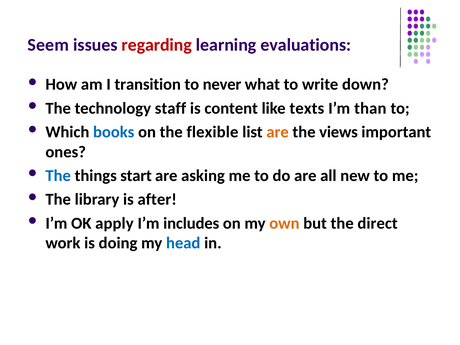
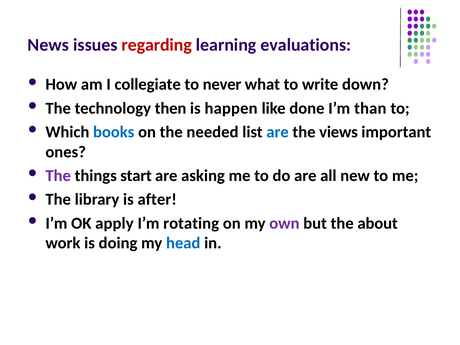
Seem: Seem -> News
transition: transition -> collegiate
staff: staff -> then
content: content -> happen
texts: texts -> done
flexible: flexible -> needed
are at (278, 132) colour: orange -> blue
The at (58, 176) colour: blue -> purple
includes: includes -> rotating
own colour: orange -> purple
direct: direct -> about
